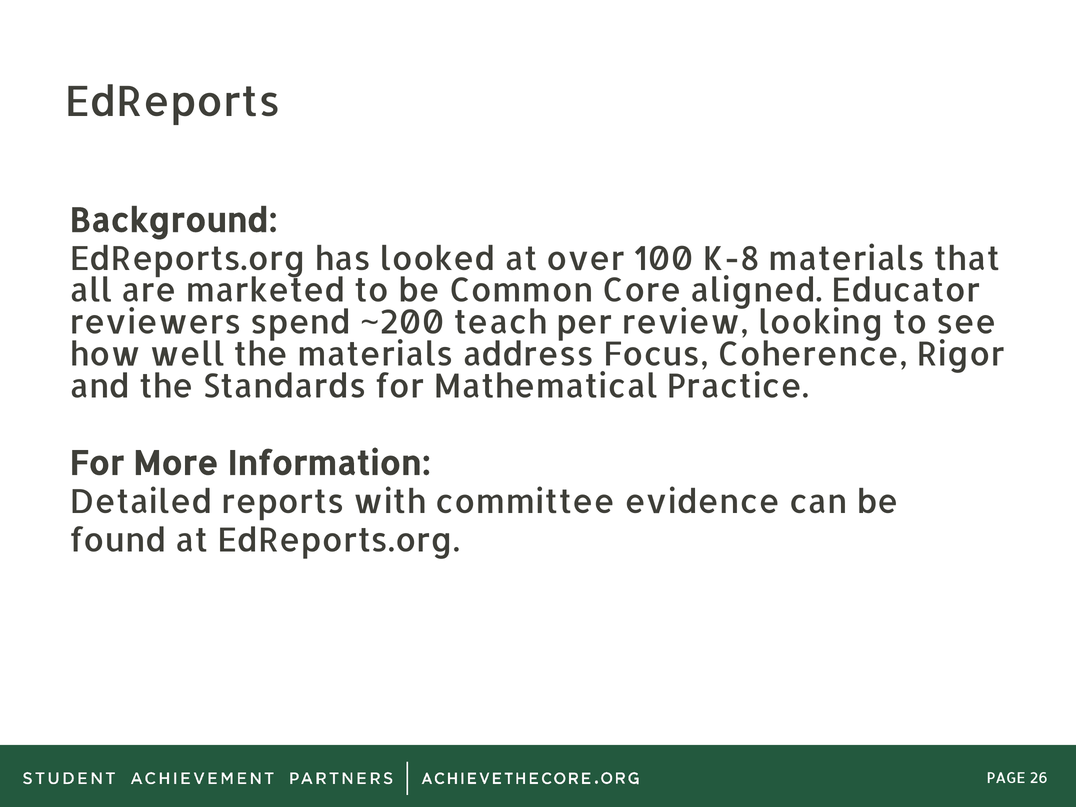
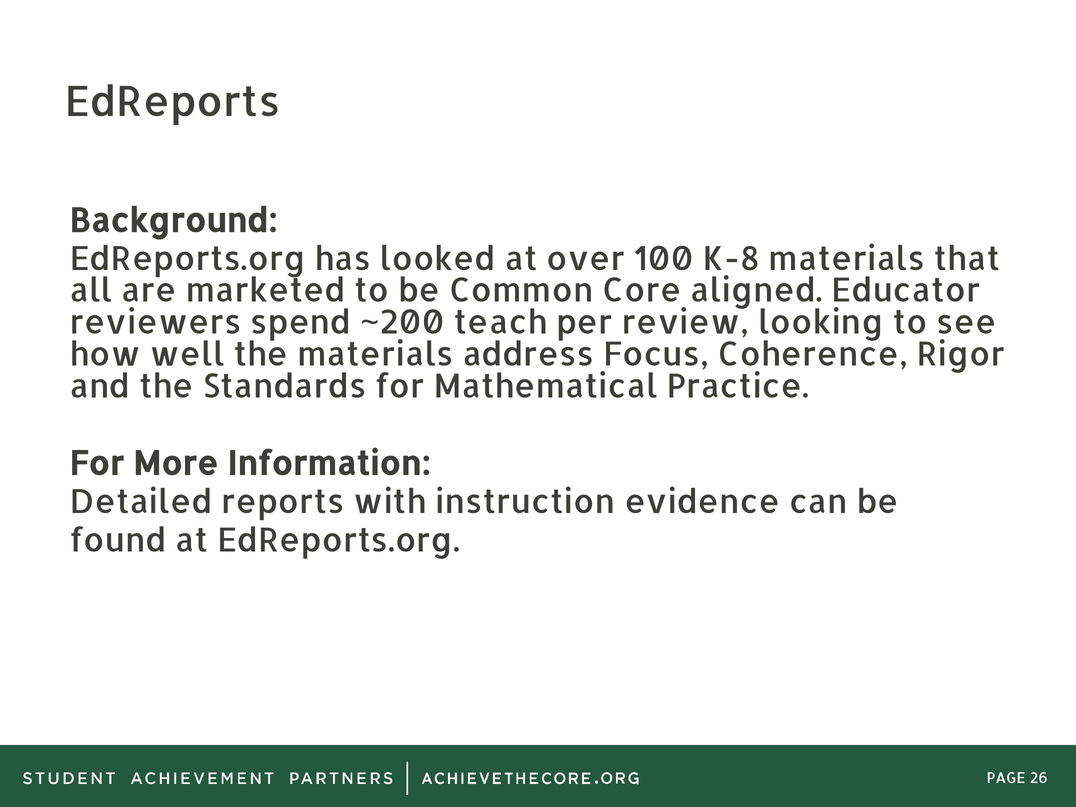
committee: committee -> instruction
